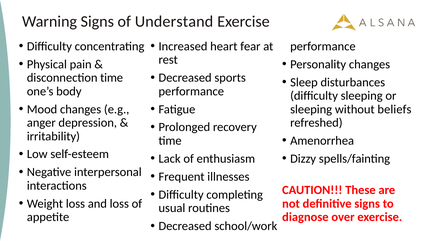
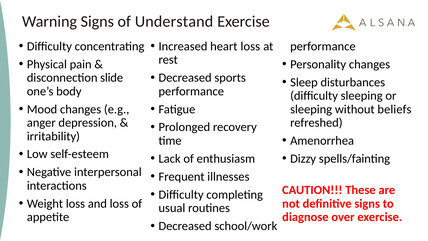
heart fear: fear -> loss
disconnection time: time -> slide
